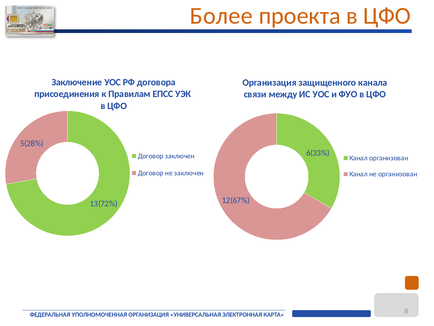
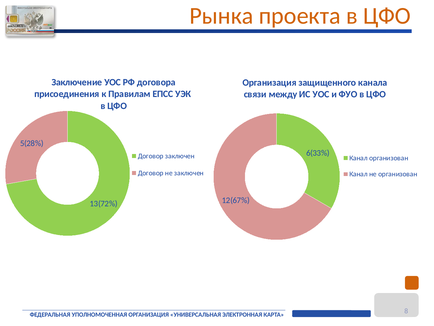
Более: Более -> Рынка
